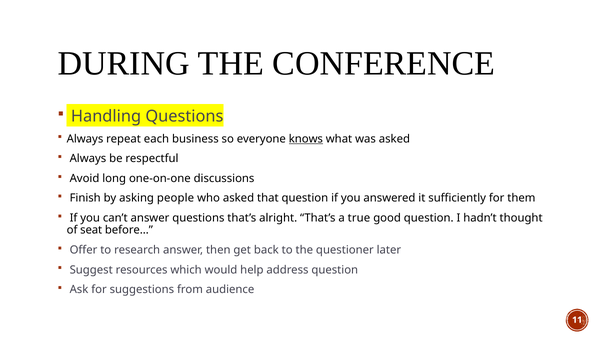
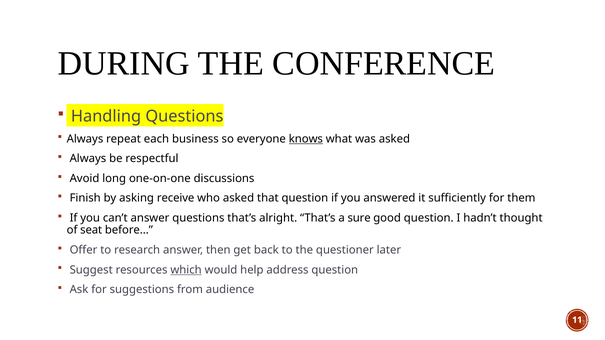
people: people -> receive
true: true -> sure
which underline: none -> present
